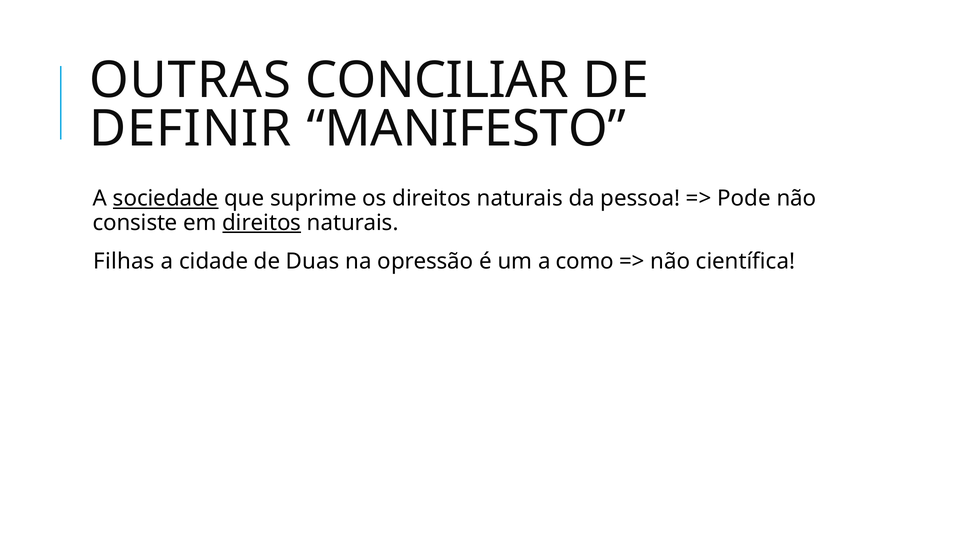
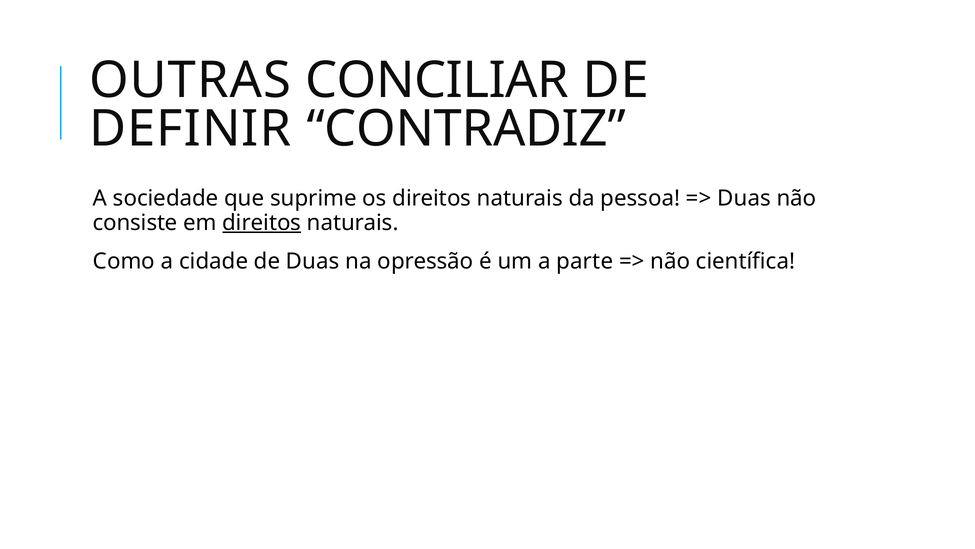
MANIFESTO: MANIFESTO -> CONTRADIZ
sociedade underline: present -> none
Pode at (744, 198): Pode -> Duas
Filhas: Filhas -> Como
como: como -> parte
